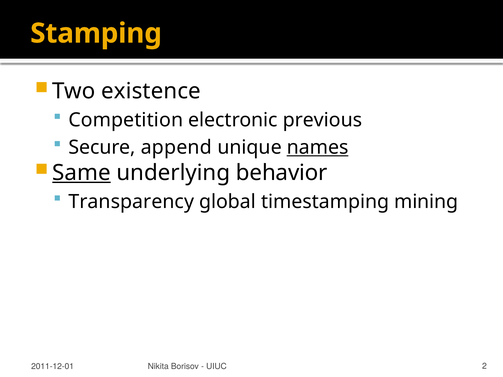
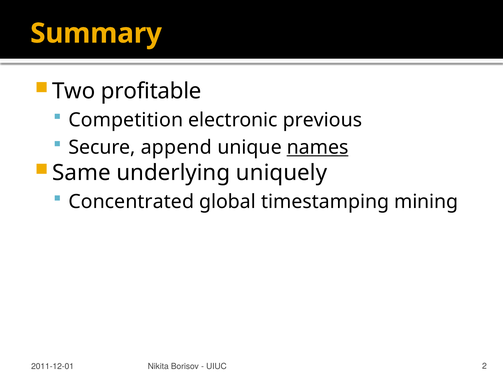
Stamping: Stamping -> Summary
existence: existence -> profitable
Same underline: present -> none
behavior: behavior -> uniquely
Transparency: Transparency -> Concentrated
